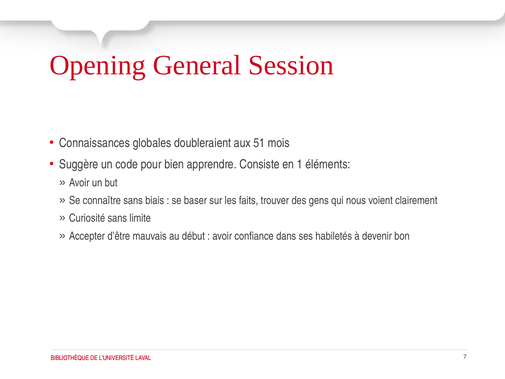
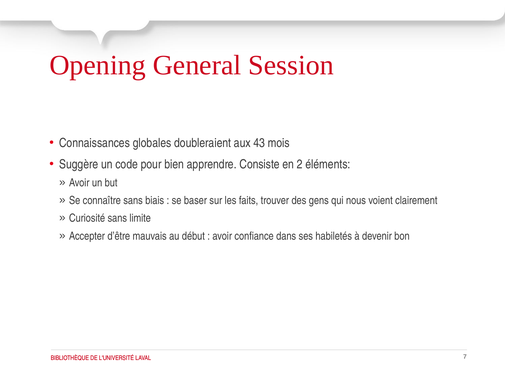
51: 51 -> 43
1: 1 -> 2
